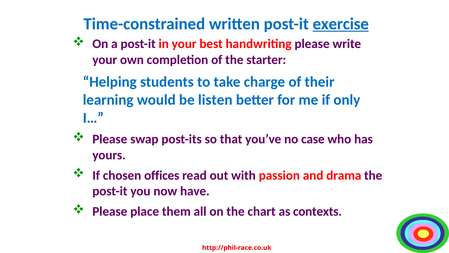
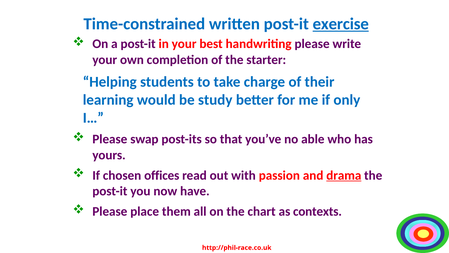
listen: listen -> study
case: case -> able
drama underline: none -> present
